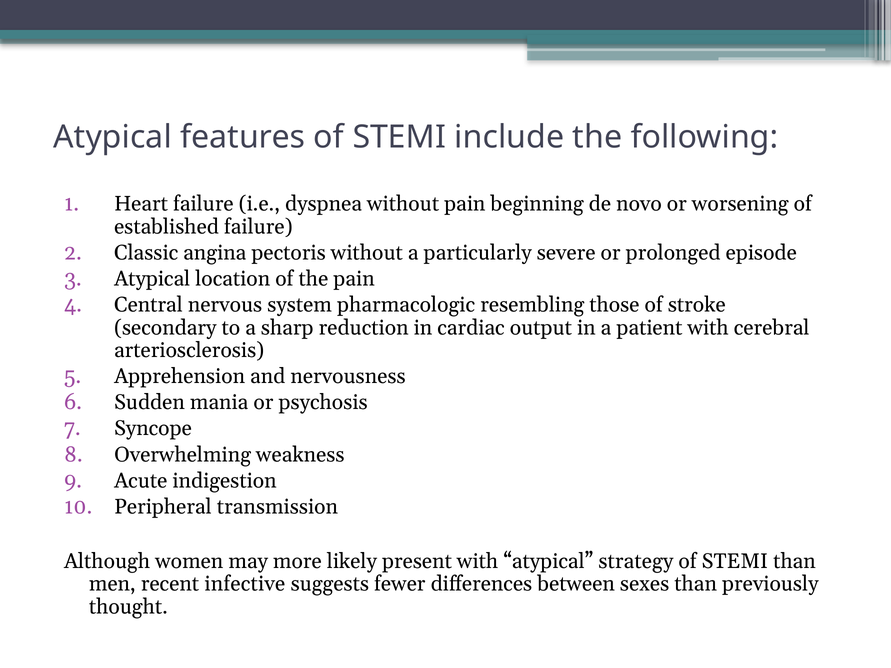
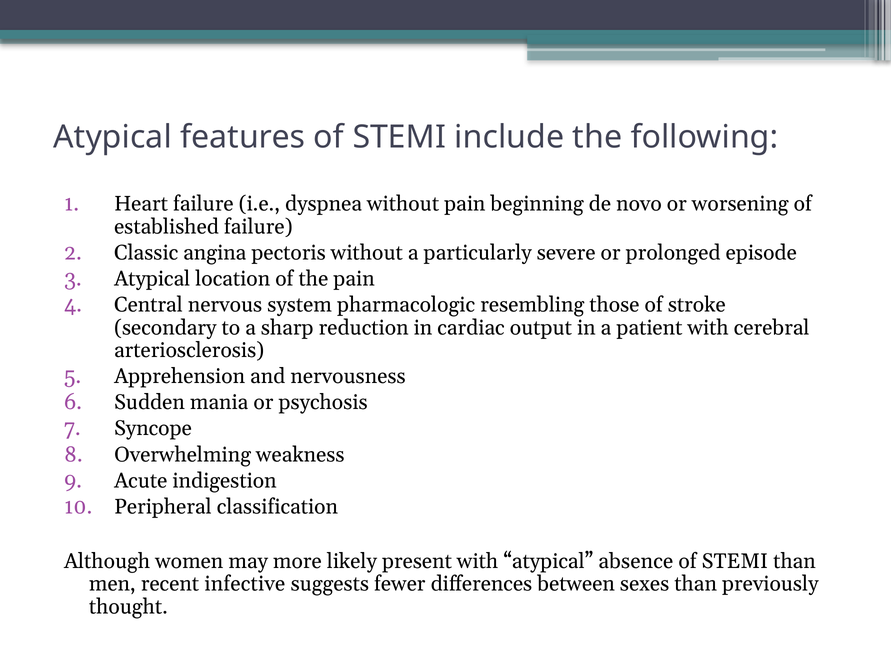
transmission: transmission -> classification
strategy: strategy -> absence
